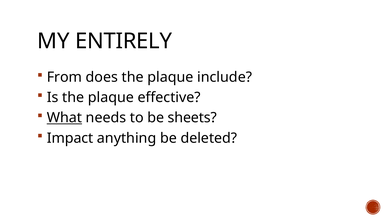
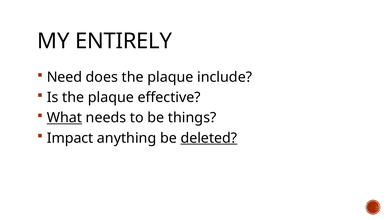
From: From -> Need
sheets: sheets -> things
deleted underline: none -> present
